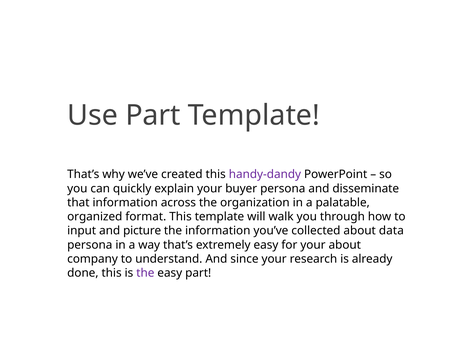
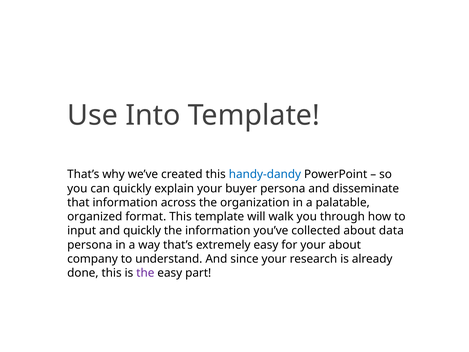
Use Part: Part -> Into
handy-dandy colour: purple -> blue
and picture: picture -> quickly
